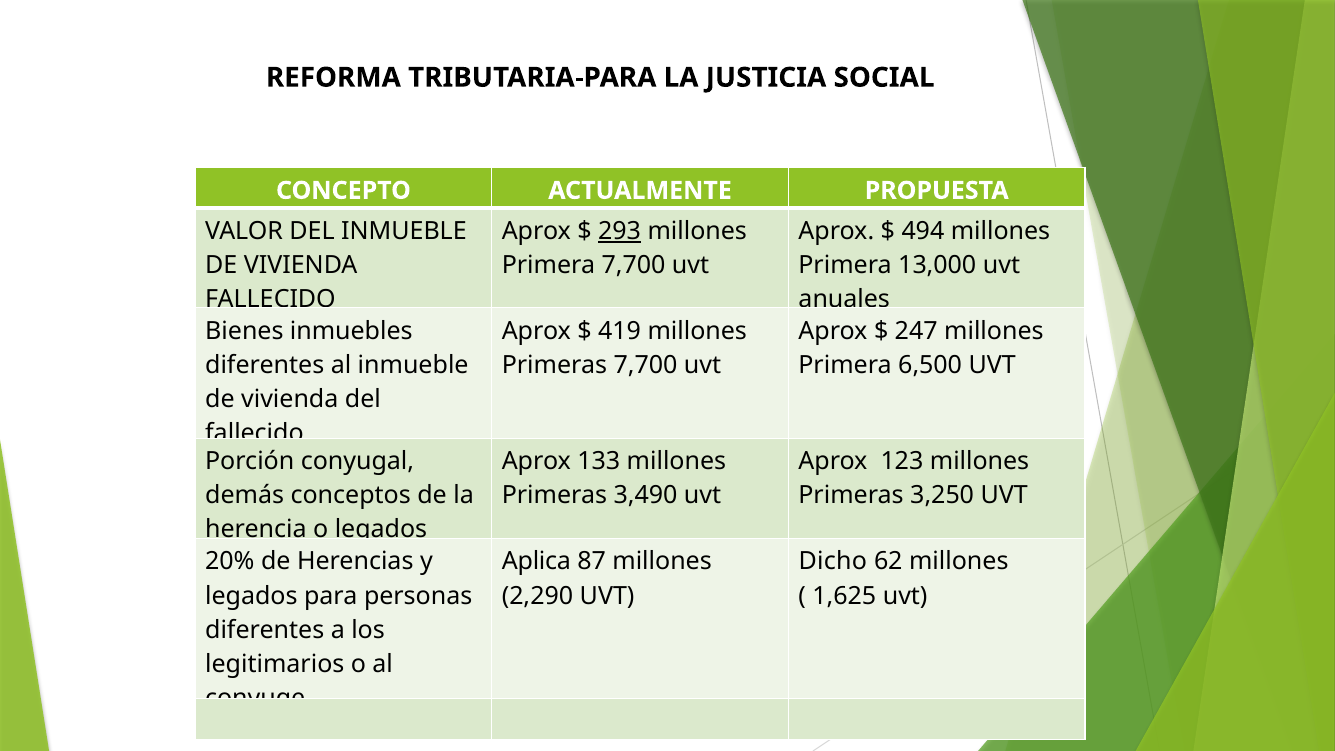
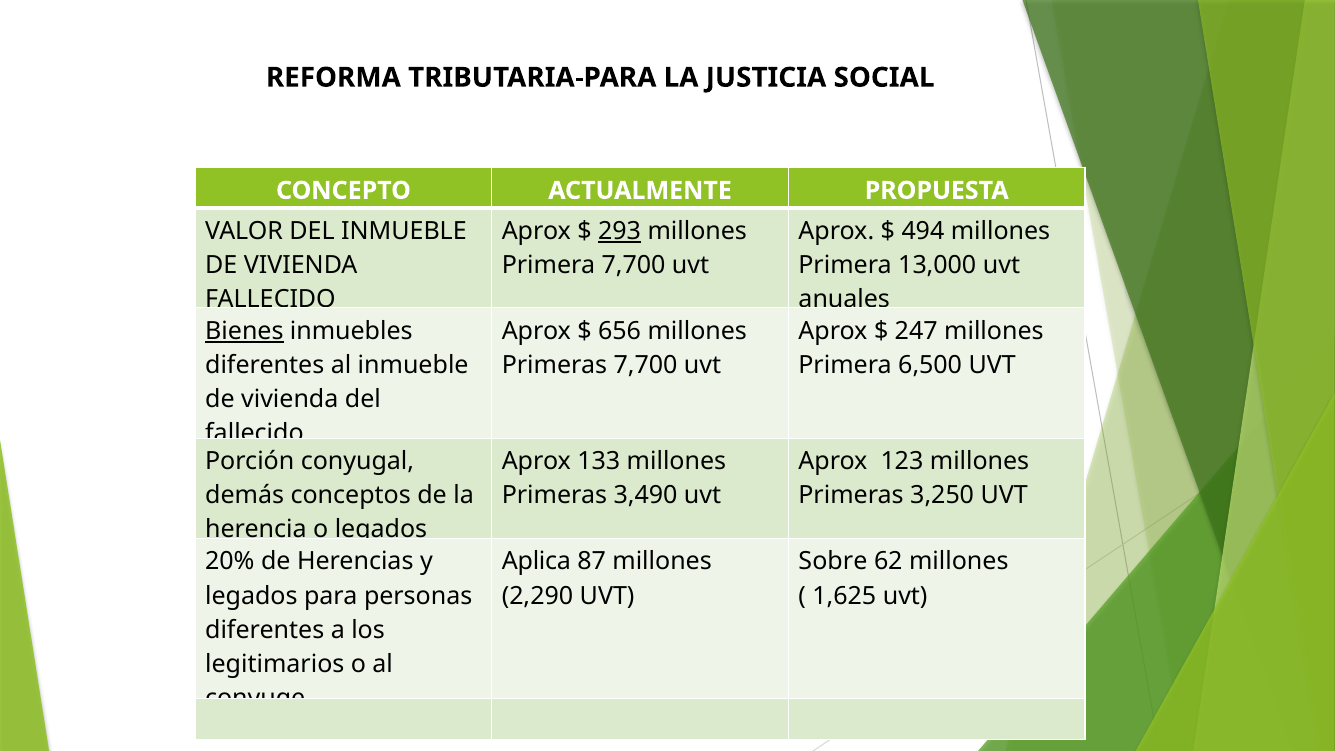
Bienes underline: none -> present
419: 419 -> 656
Dicho: Dicho -> Sobre
